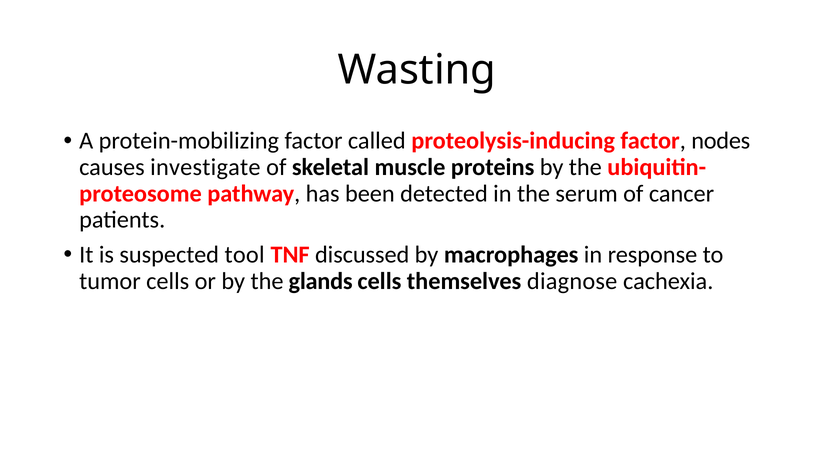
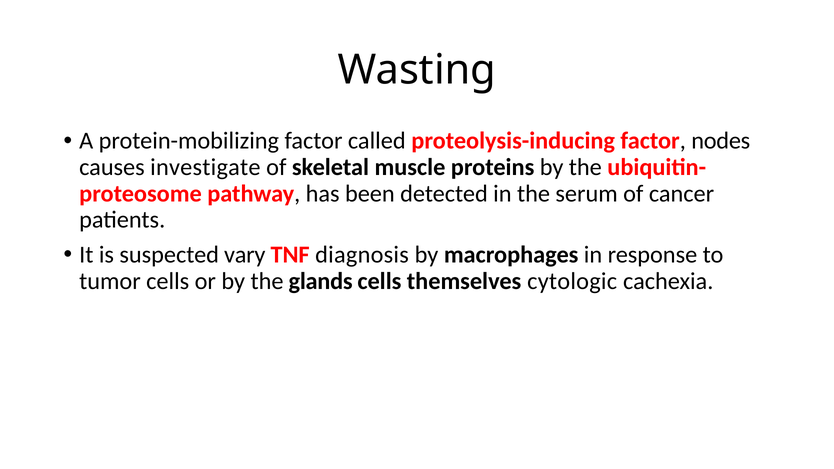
tool: tool -> vary
discussed: discussed -> diagnosis
diagnose: diagnose -> cytologic
